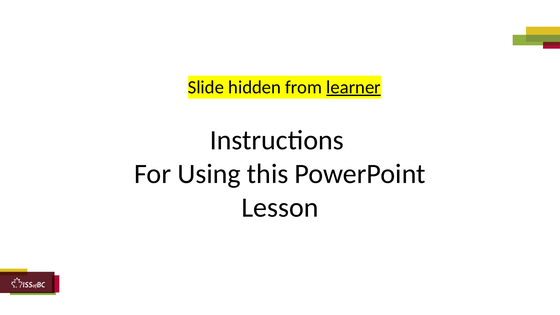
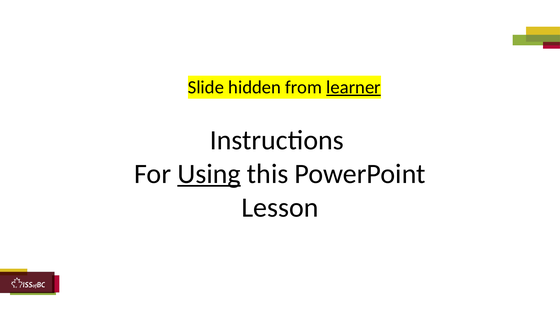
Using underline: none -> present
